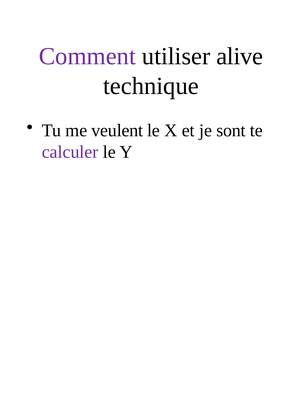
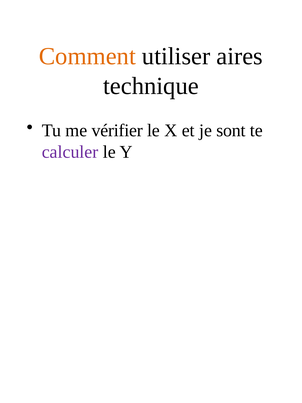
Comment colour: purple -> orange
alive: alive -> aires
veulent: veulent -> vérifier
